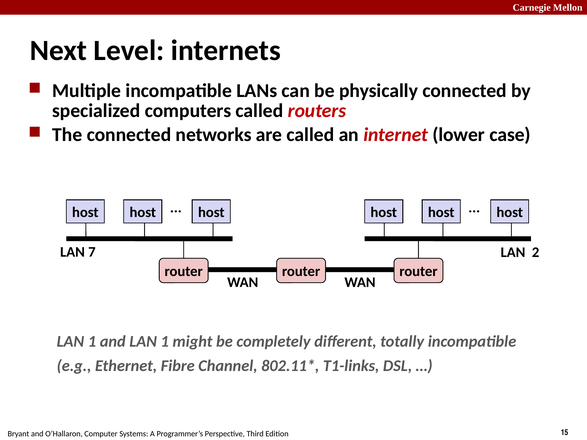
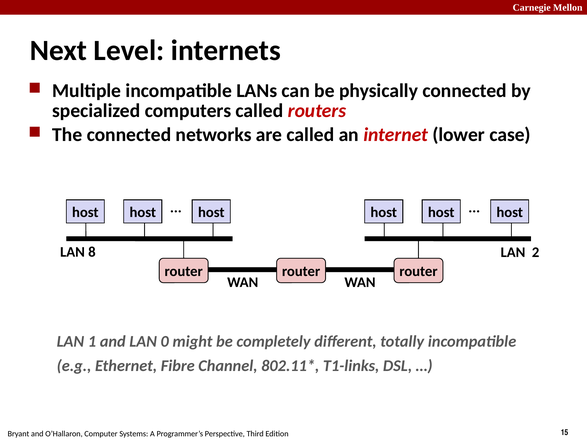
7: 7 -> 8
and LAN 1: 1 -> 0
